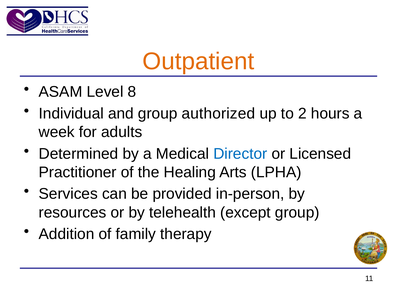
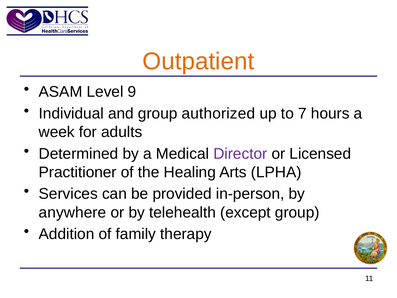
8: 8 -> 9
2: 2 -> 7
Director colour: blue -> purple
resources: resources -> anywhere
